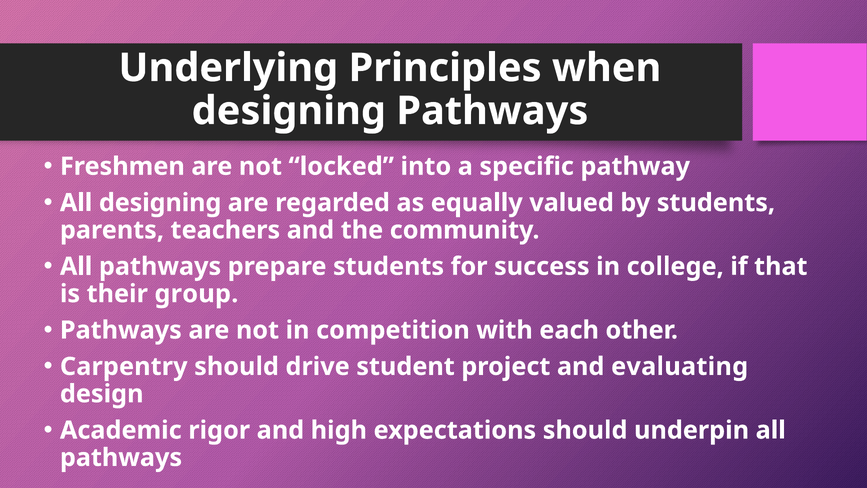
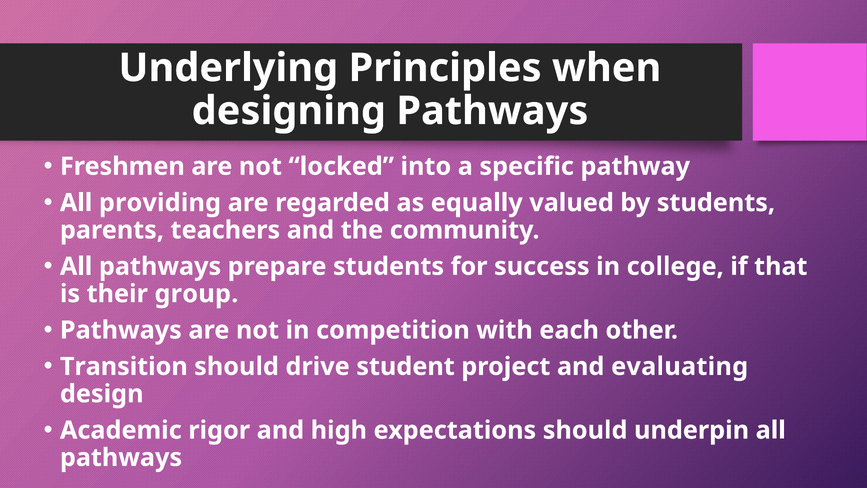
All designing: designing -> providing
Carpentry: Carpentry -> Transition
